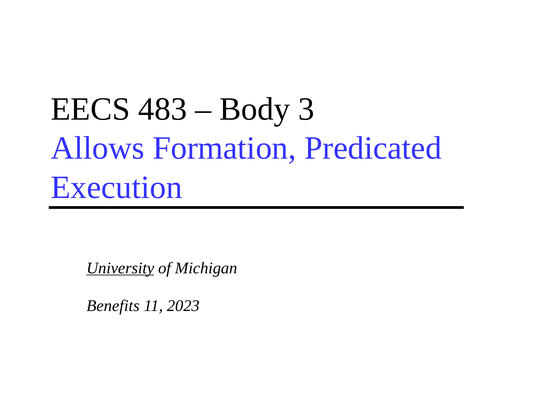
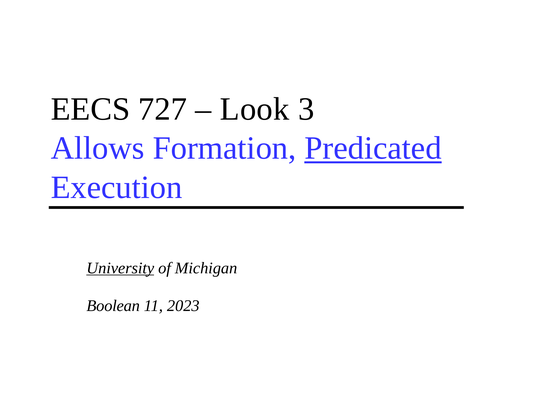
483: 483 -> 727
Body: Body -> Look
Predicated underline: none -> present
Benefits: Benefits -> Boolean
